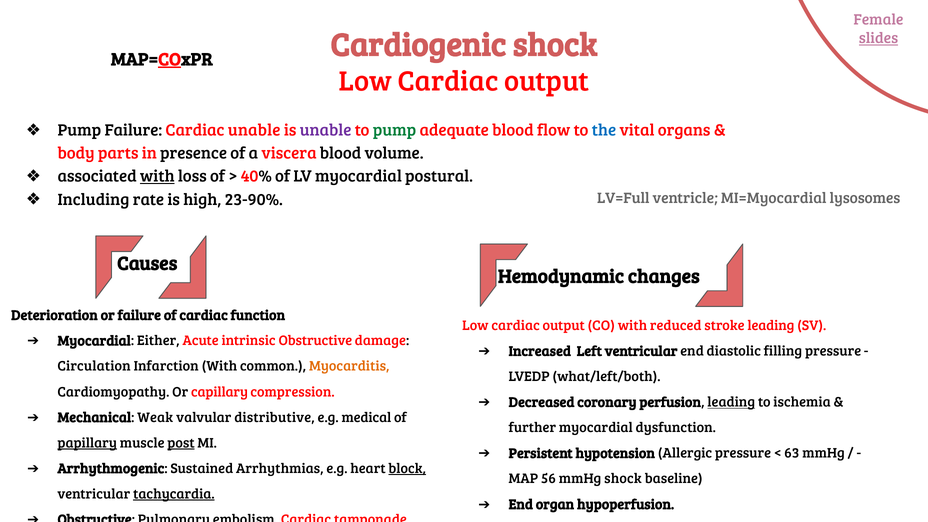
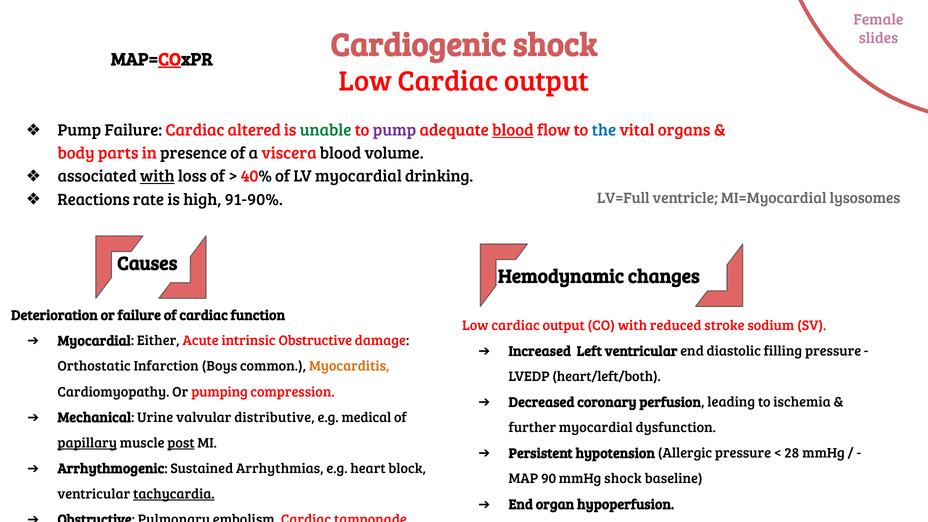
slides underline: present -> none
Cardiac unable: unable -> altered
unable at (326, 130) colour: purple -> green
pump at (395, 130) colour: green -> purple
blood at (513, 130) underline: none -> present
postural: postural -> drinking
Including: Including -> Reactions
23-90%: 23-90% -> 91-90%
stroke leading: leading -> sodium
Circulation: Circulation -> Orthostatic
Infarction With: With -> Boys
what/left/both: what/left/both -> heart/left/both
capillary: capillary -> pumping
leading at (731, 402) underline: present -> none
Weak: Weak -> Urine
63: 63 -> 28
block underline: present -> none
56: 56 -> 90
